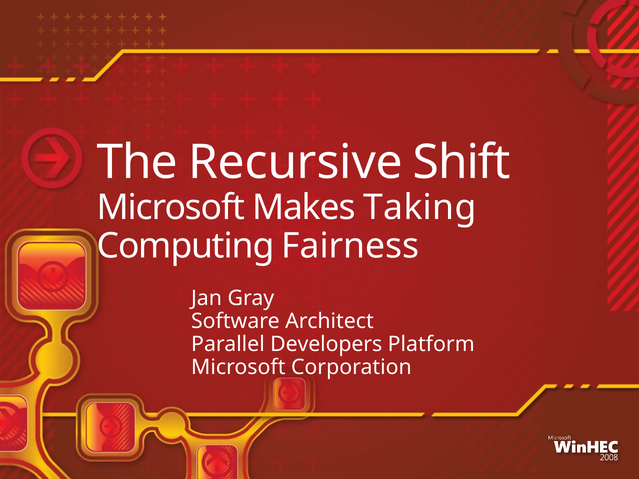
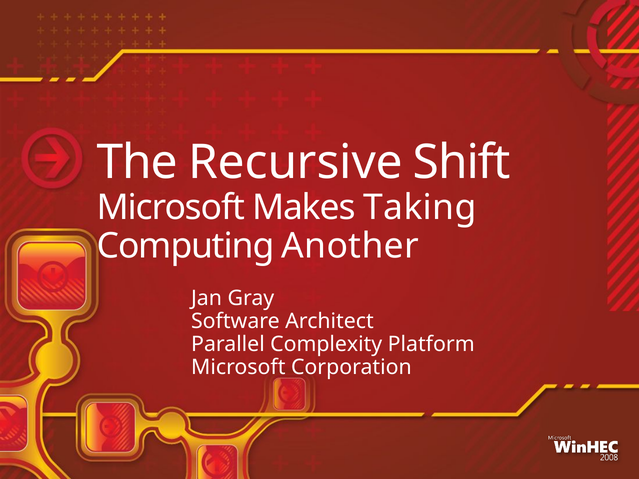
Fairness: Fairness -> Another
Developers: Developers -> Complexity
